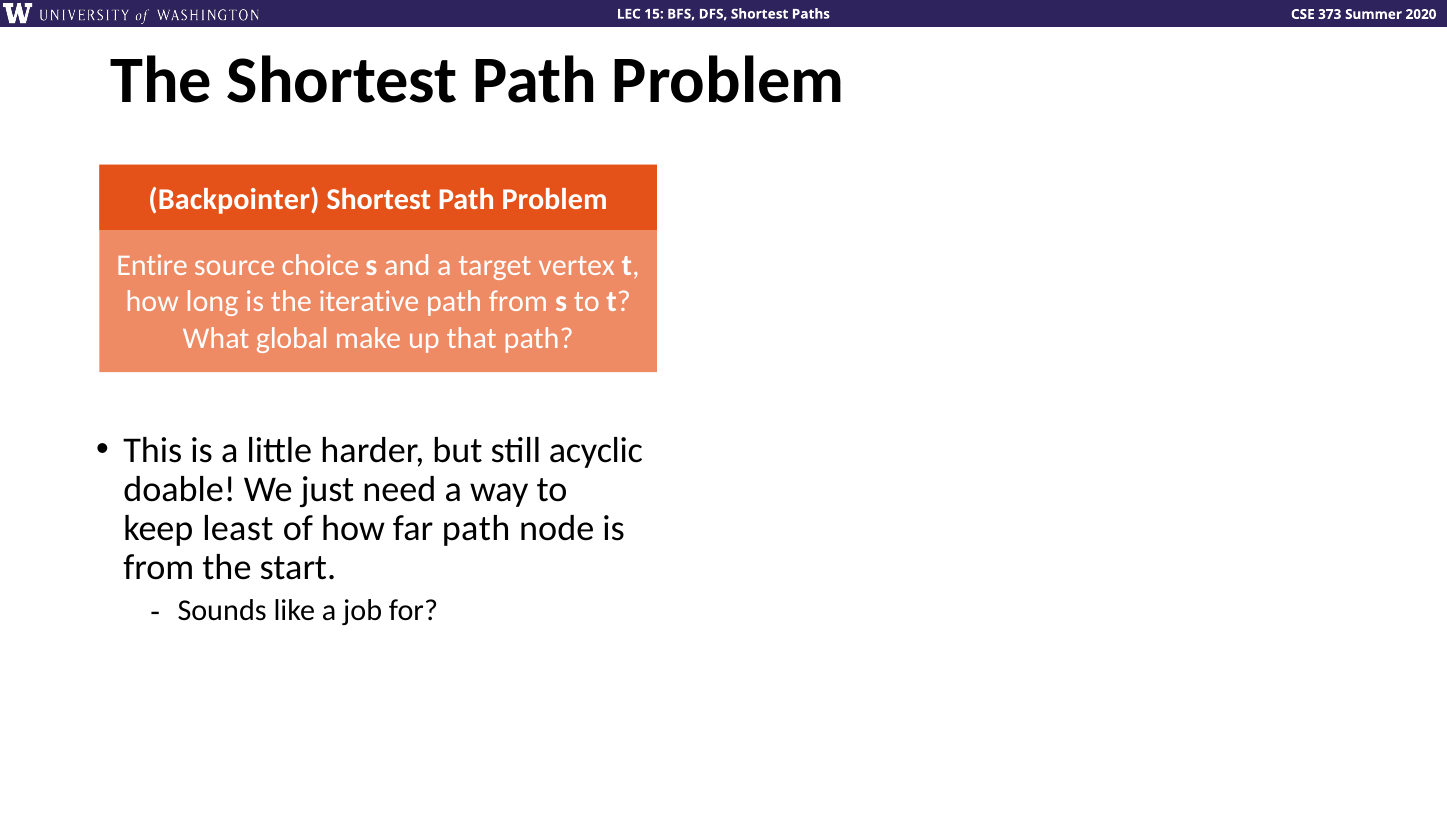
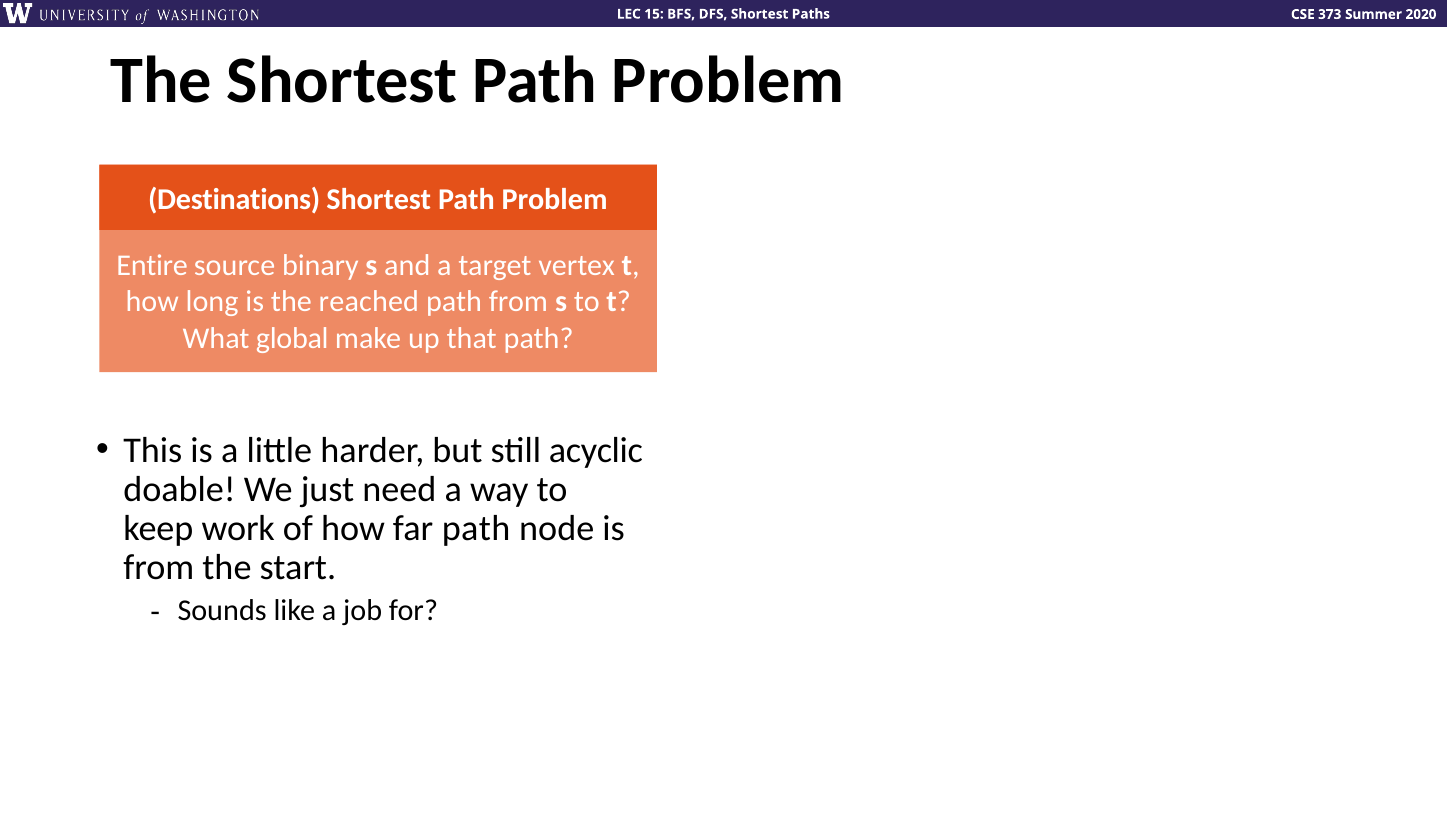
Backpointer: Backpointer -> Destinations
choice: choice -> binary
iterative: iterative -> reached
least: least -> work
